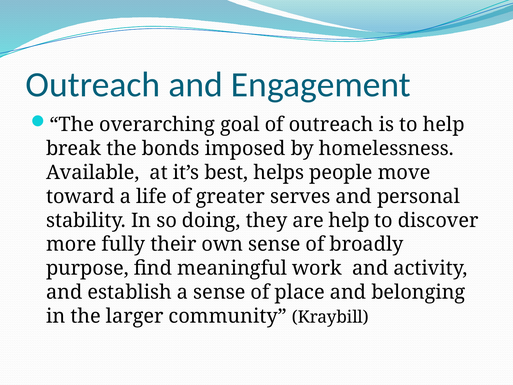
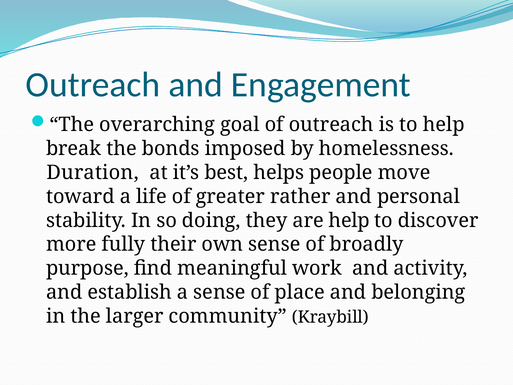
Available: Available -> Duration
serves: serves -> rather
